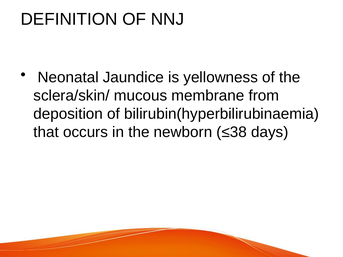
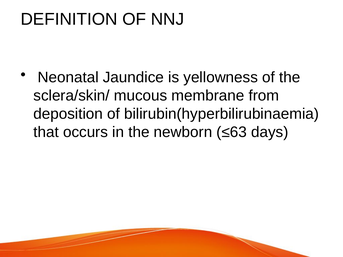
≤38: ≤38 -> ≤63
